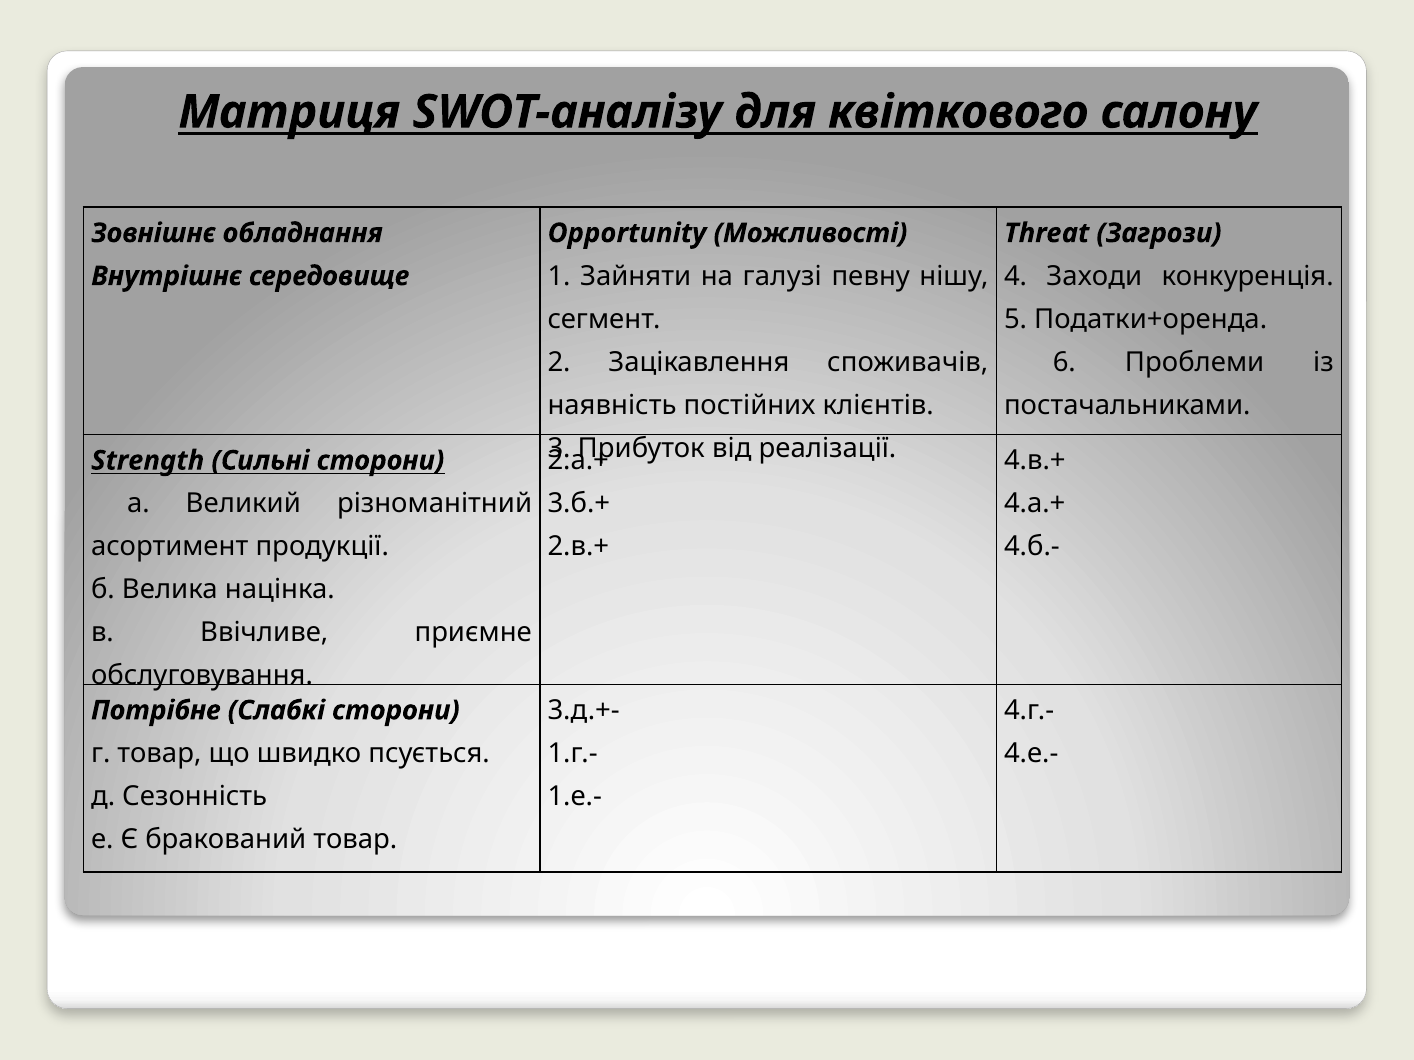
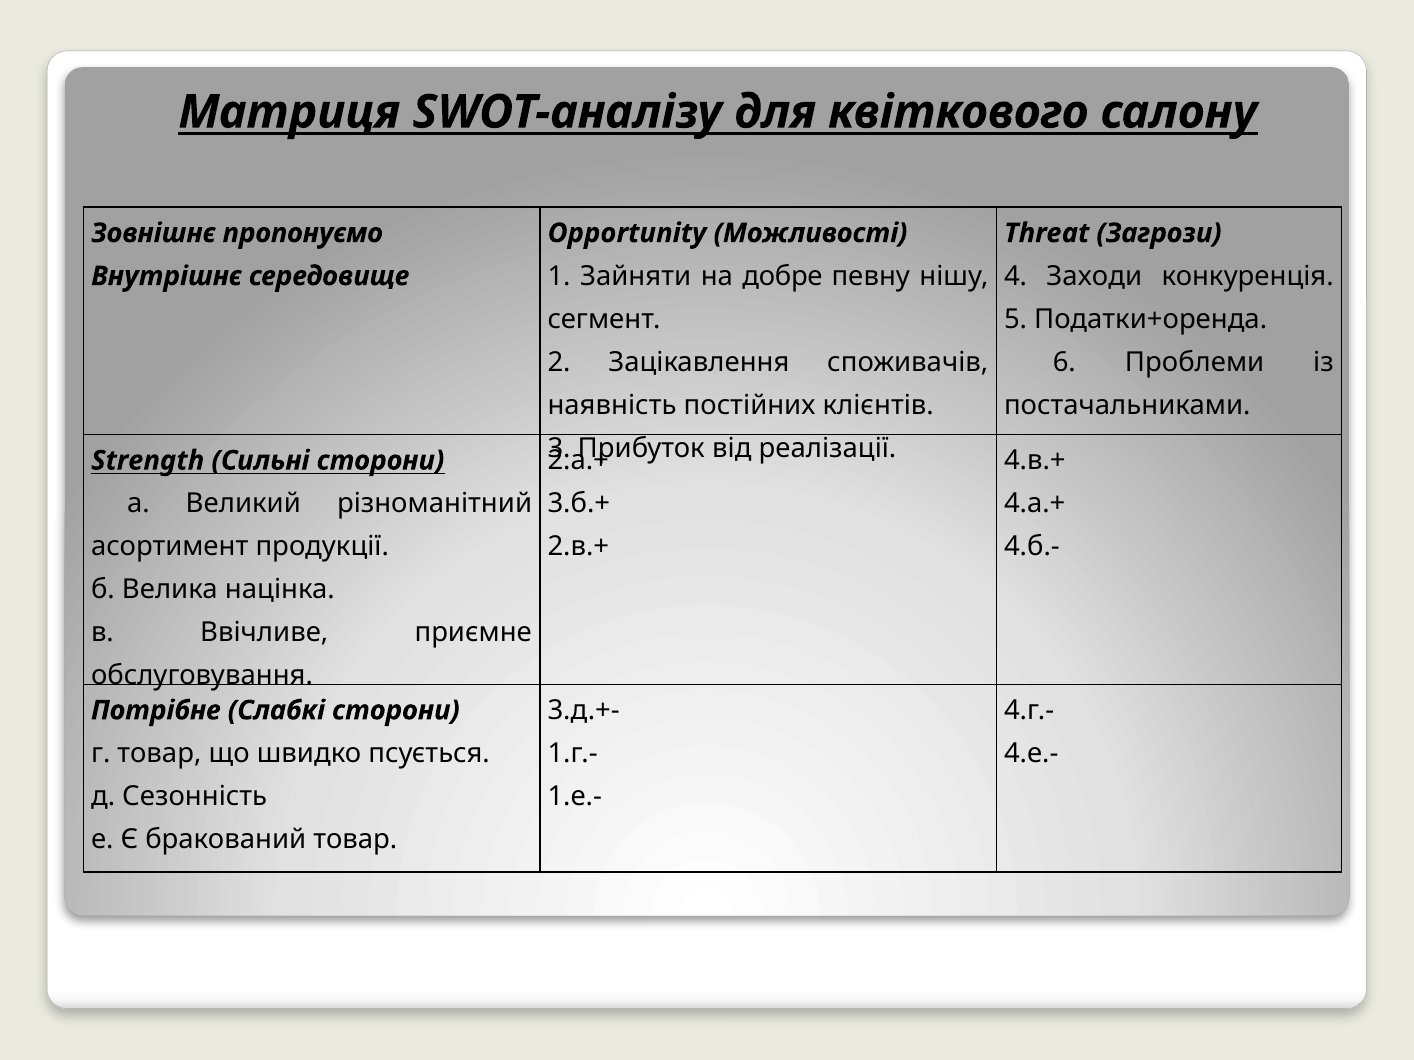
обладнання: обладнання -> пропонуємо
галузі: галузі -> добре
